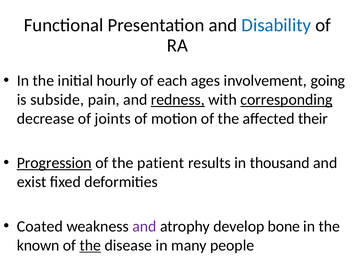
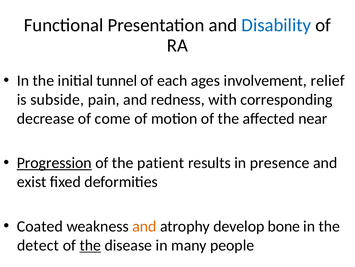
hourly: hourly -> tunnel
going: going -> relief
redness underline: present -> none
corresponding underline: present -> none
joints: joints -> come
their: their -> near
thousand: thousand -> presence
and at (144, 226) colour: purple -> orange
known: known -> detect
